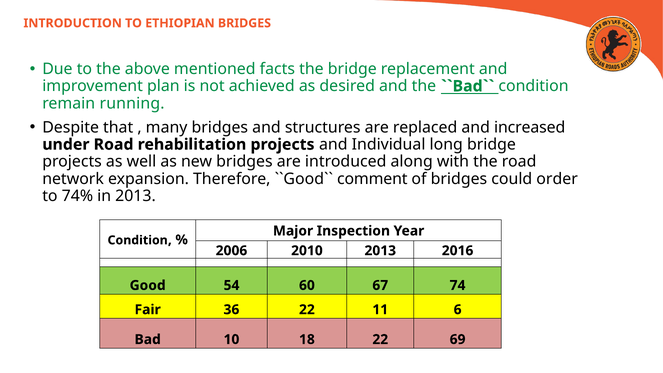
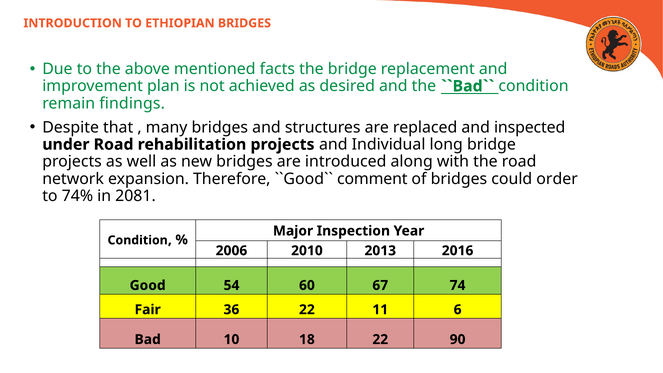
running: running -> findings
increased: increased -> inspected
in 2013: 2013 -> 2081
69: 69 -> 90
